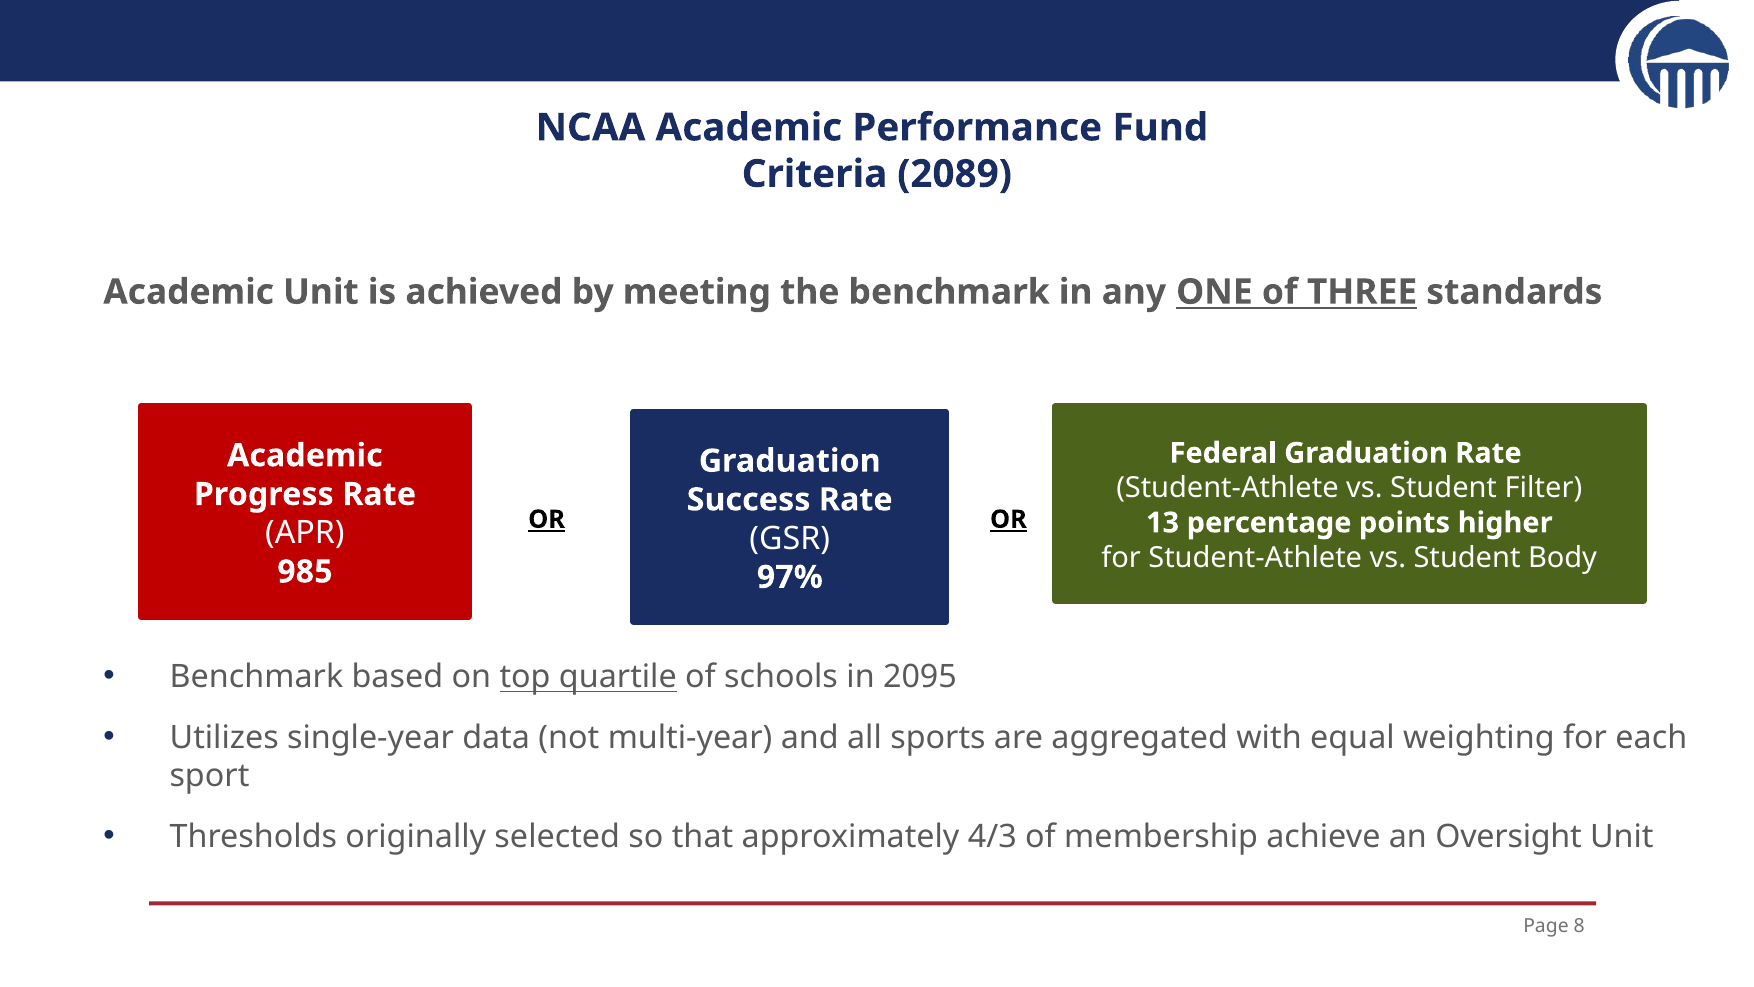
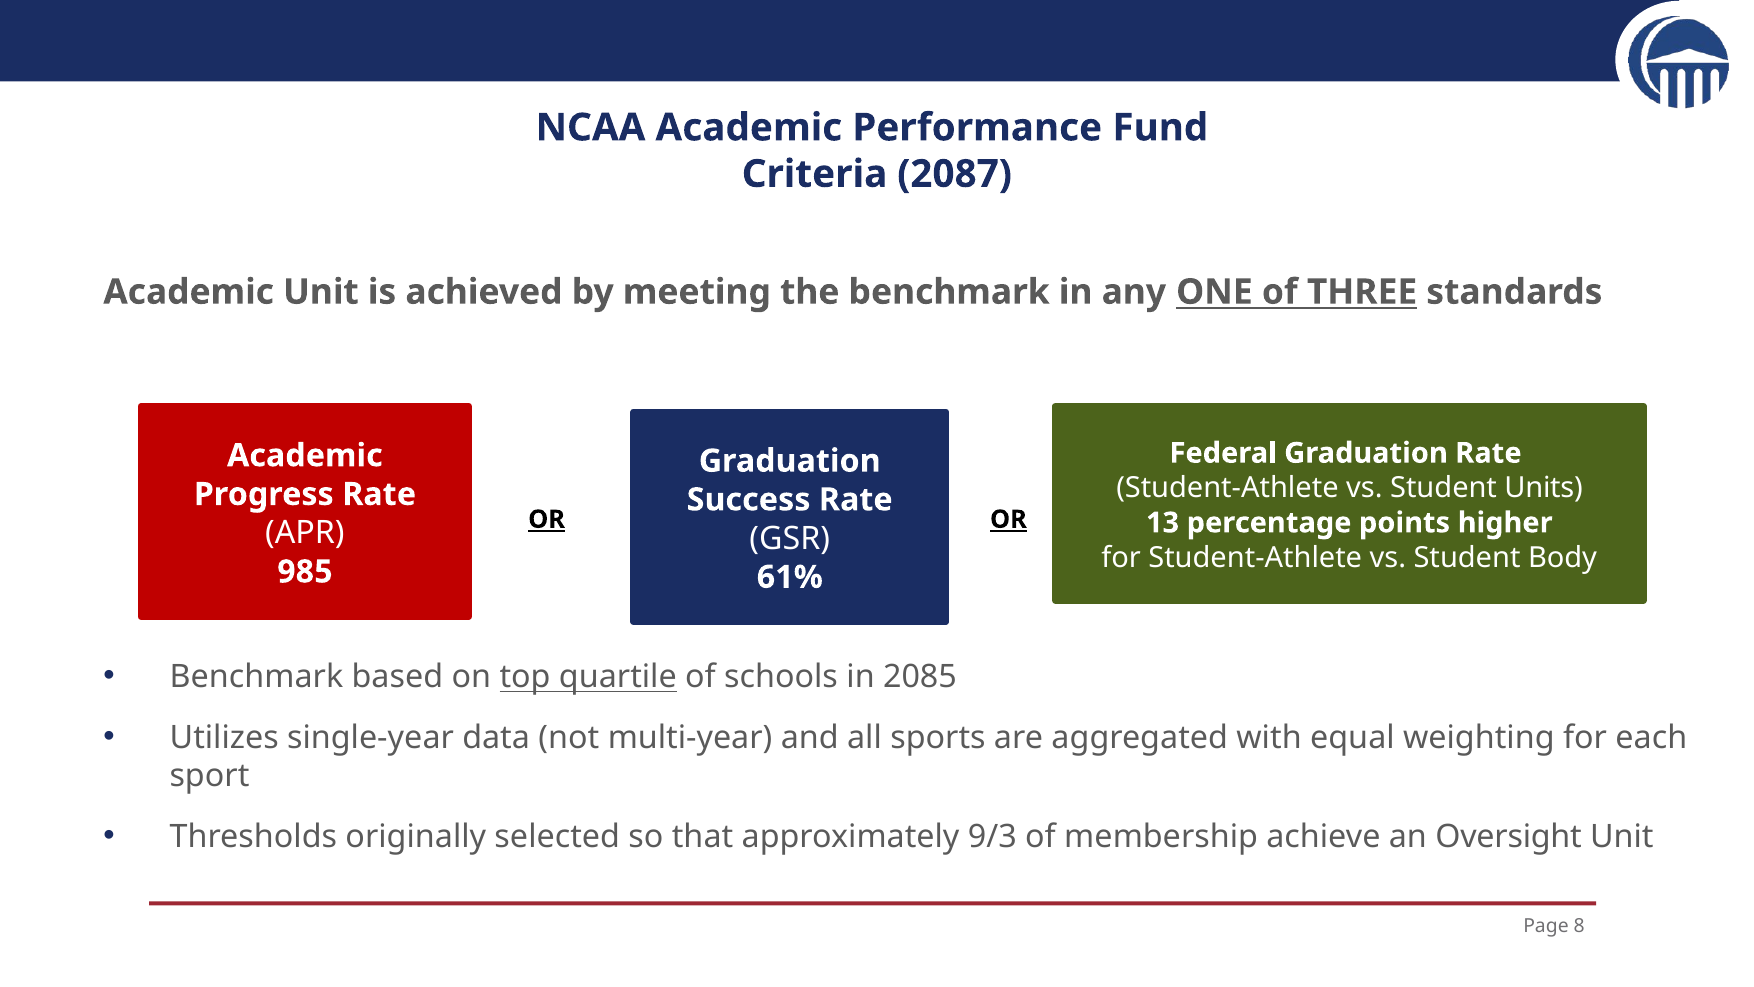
2089: 2089 -> 2087
Filter: Filter -> Units
97%: 97% -> 61%
2095: 2095 -> 2085
4/3: 4/3 -> 9/3
